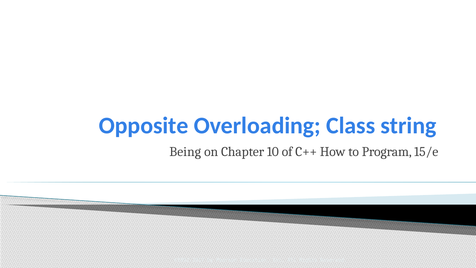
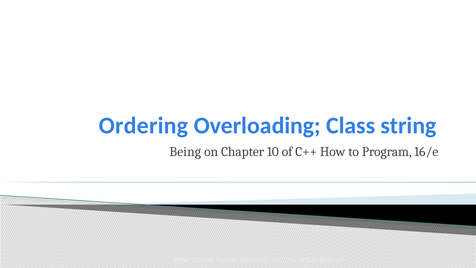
Opposite: Opposite -> Ordering
15/e: 15/e -> 16/e
